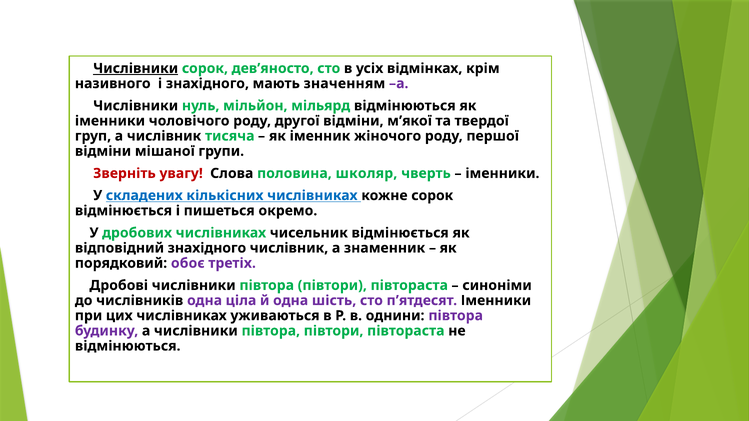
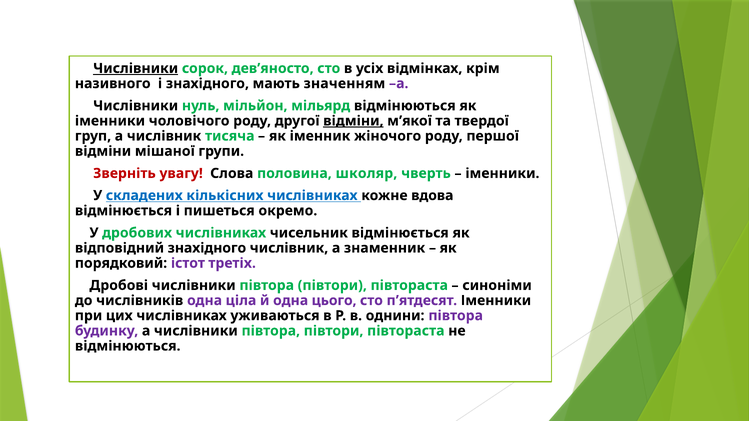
відміни at (353, 121) underline: none -> present
кожне сорок: сорок -> вдова
обоє: обоє -> істот
шість: шість -> цього
